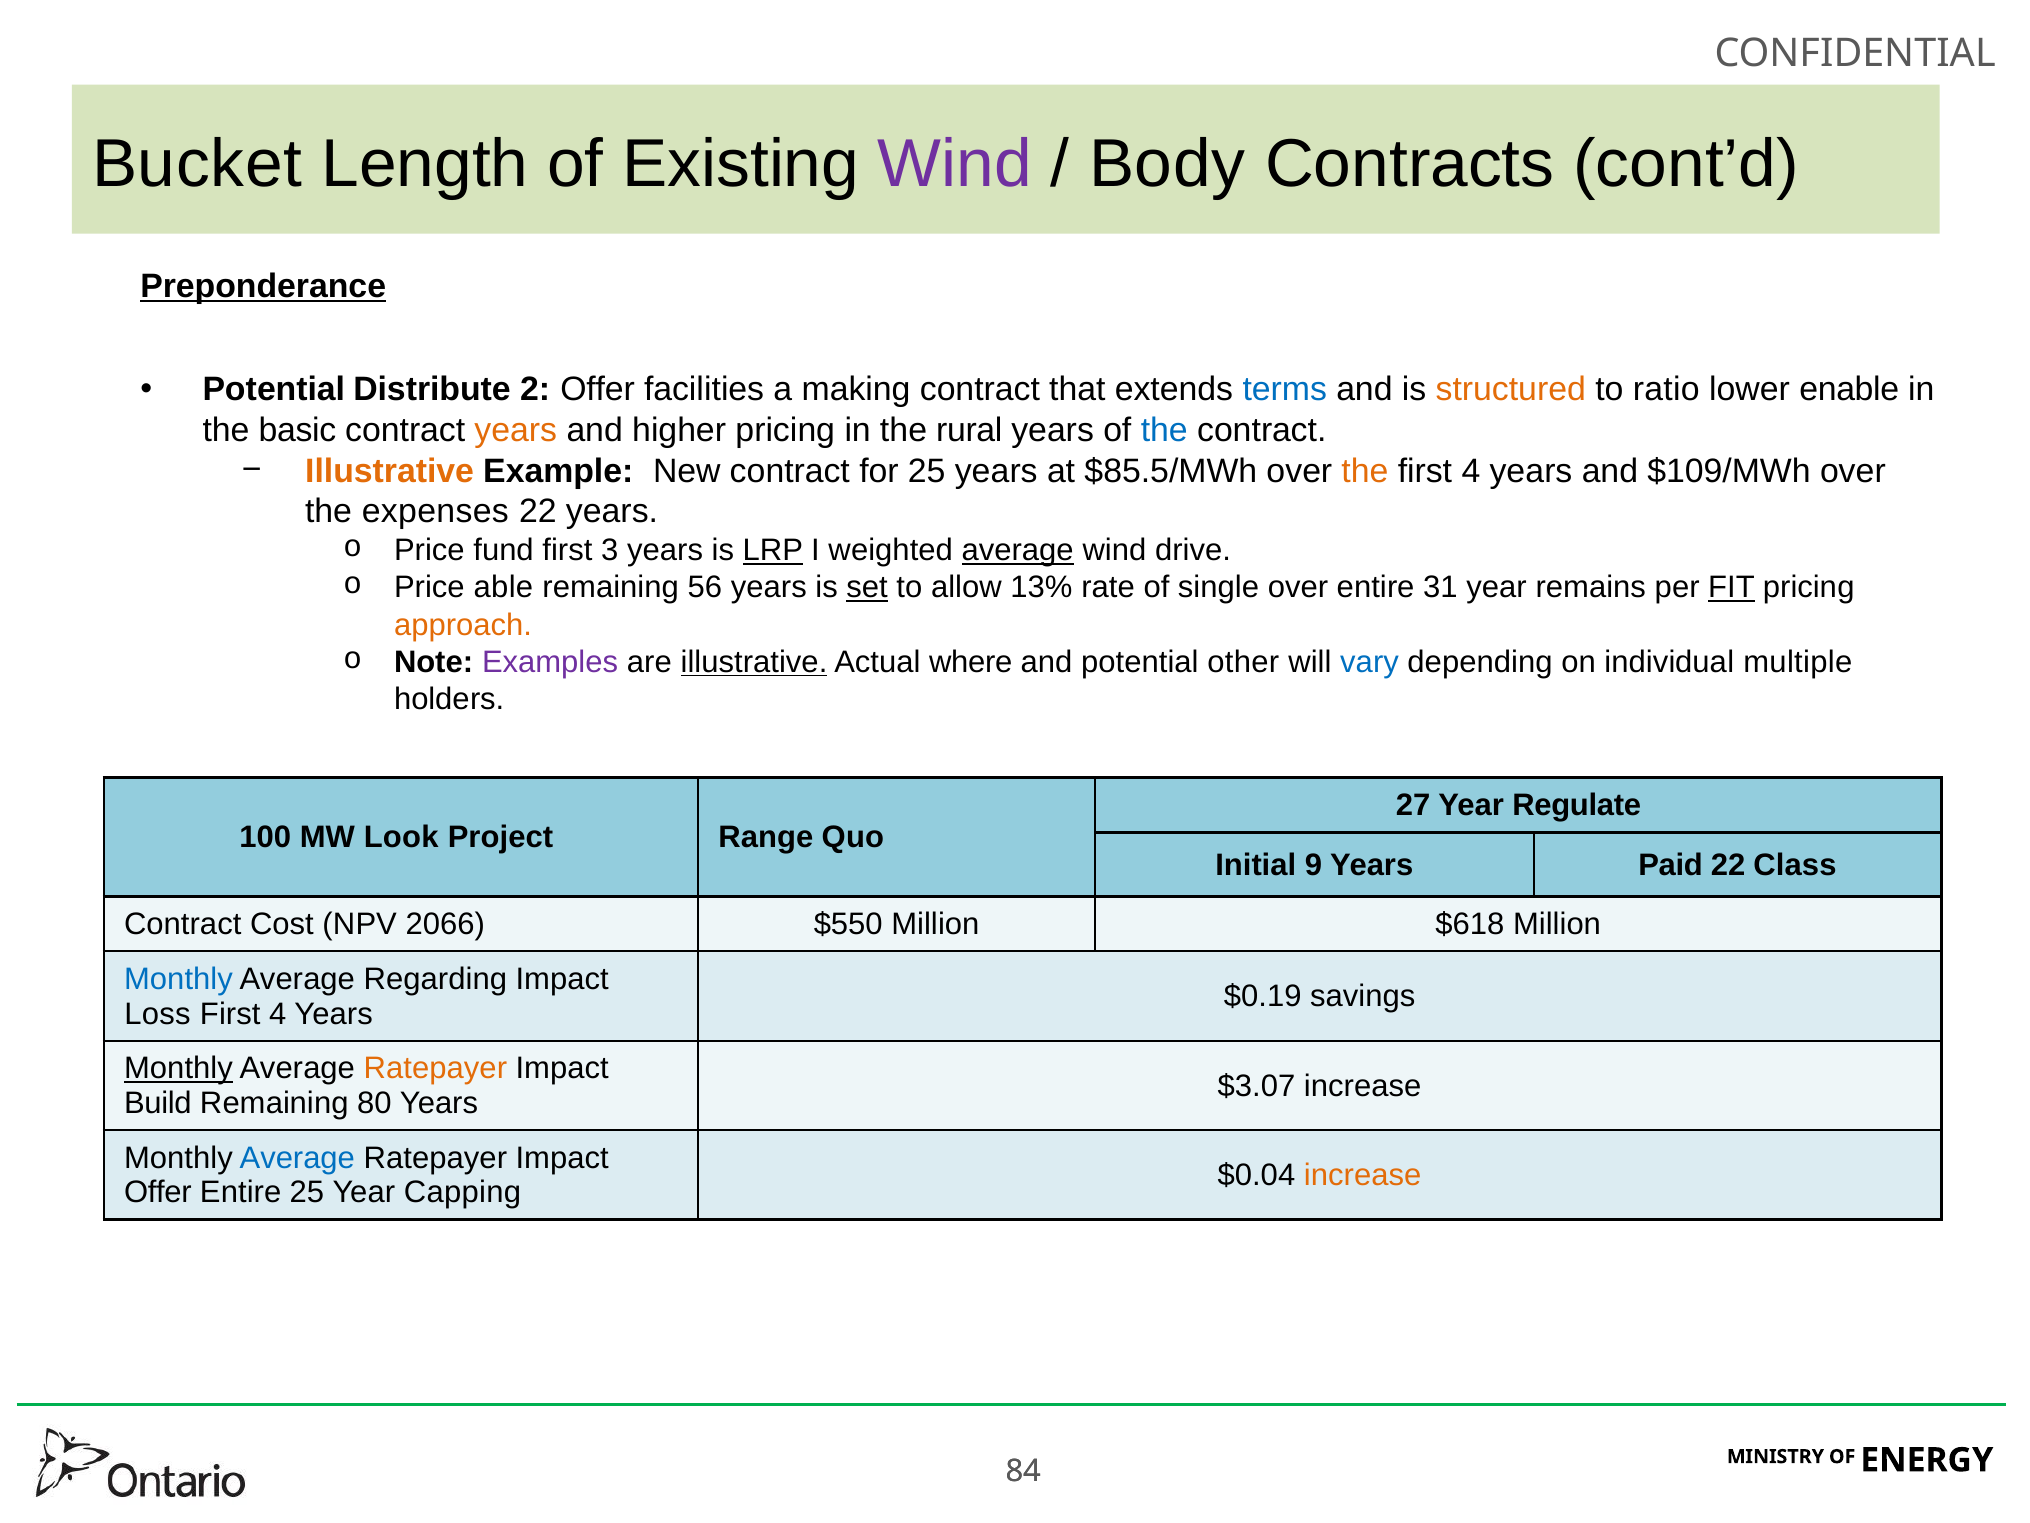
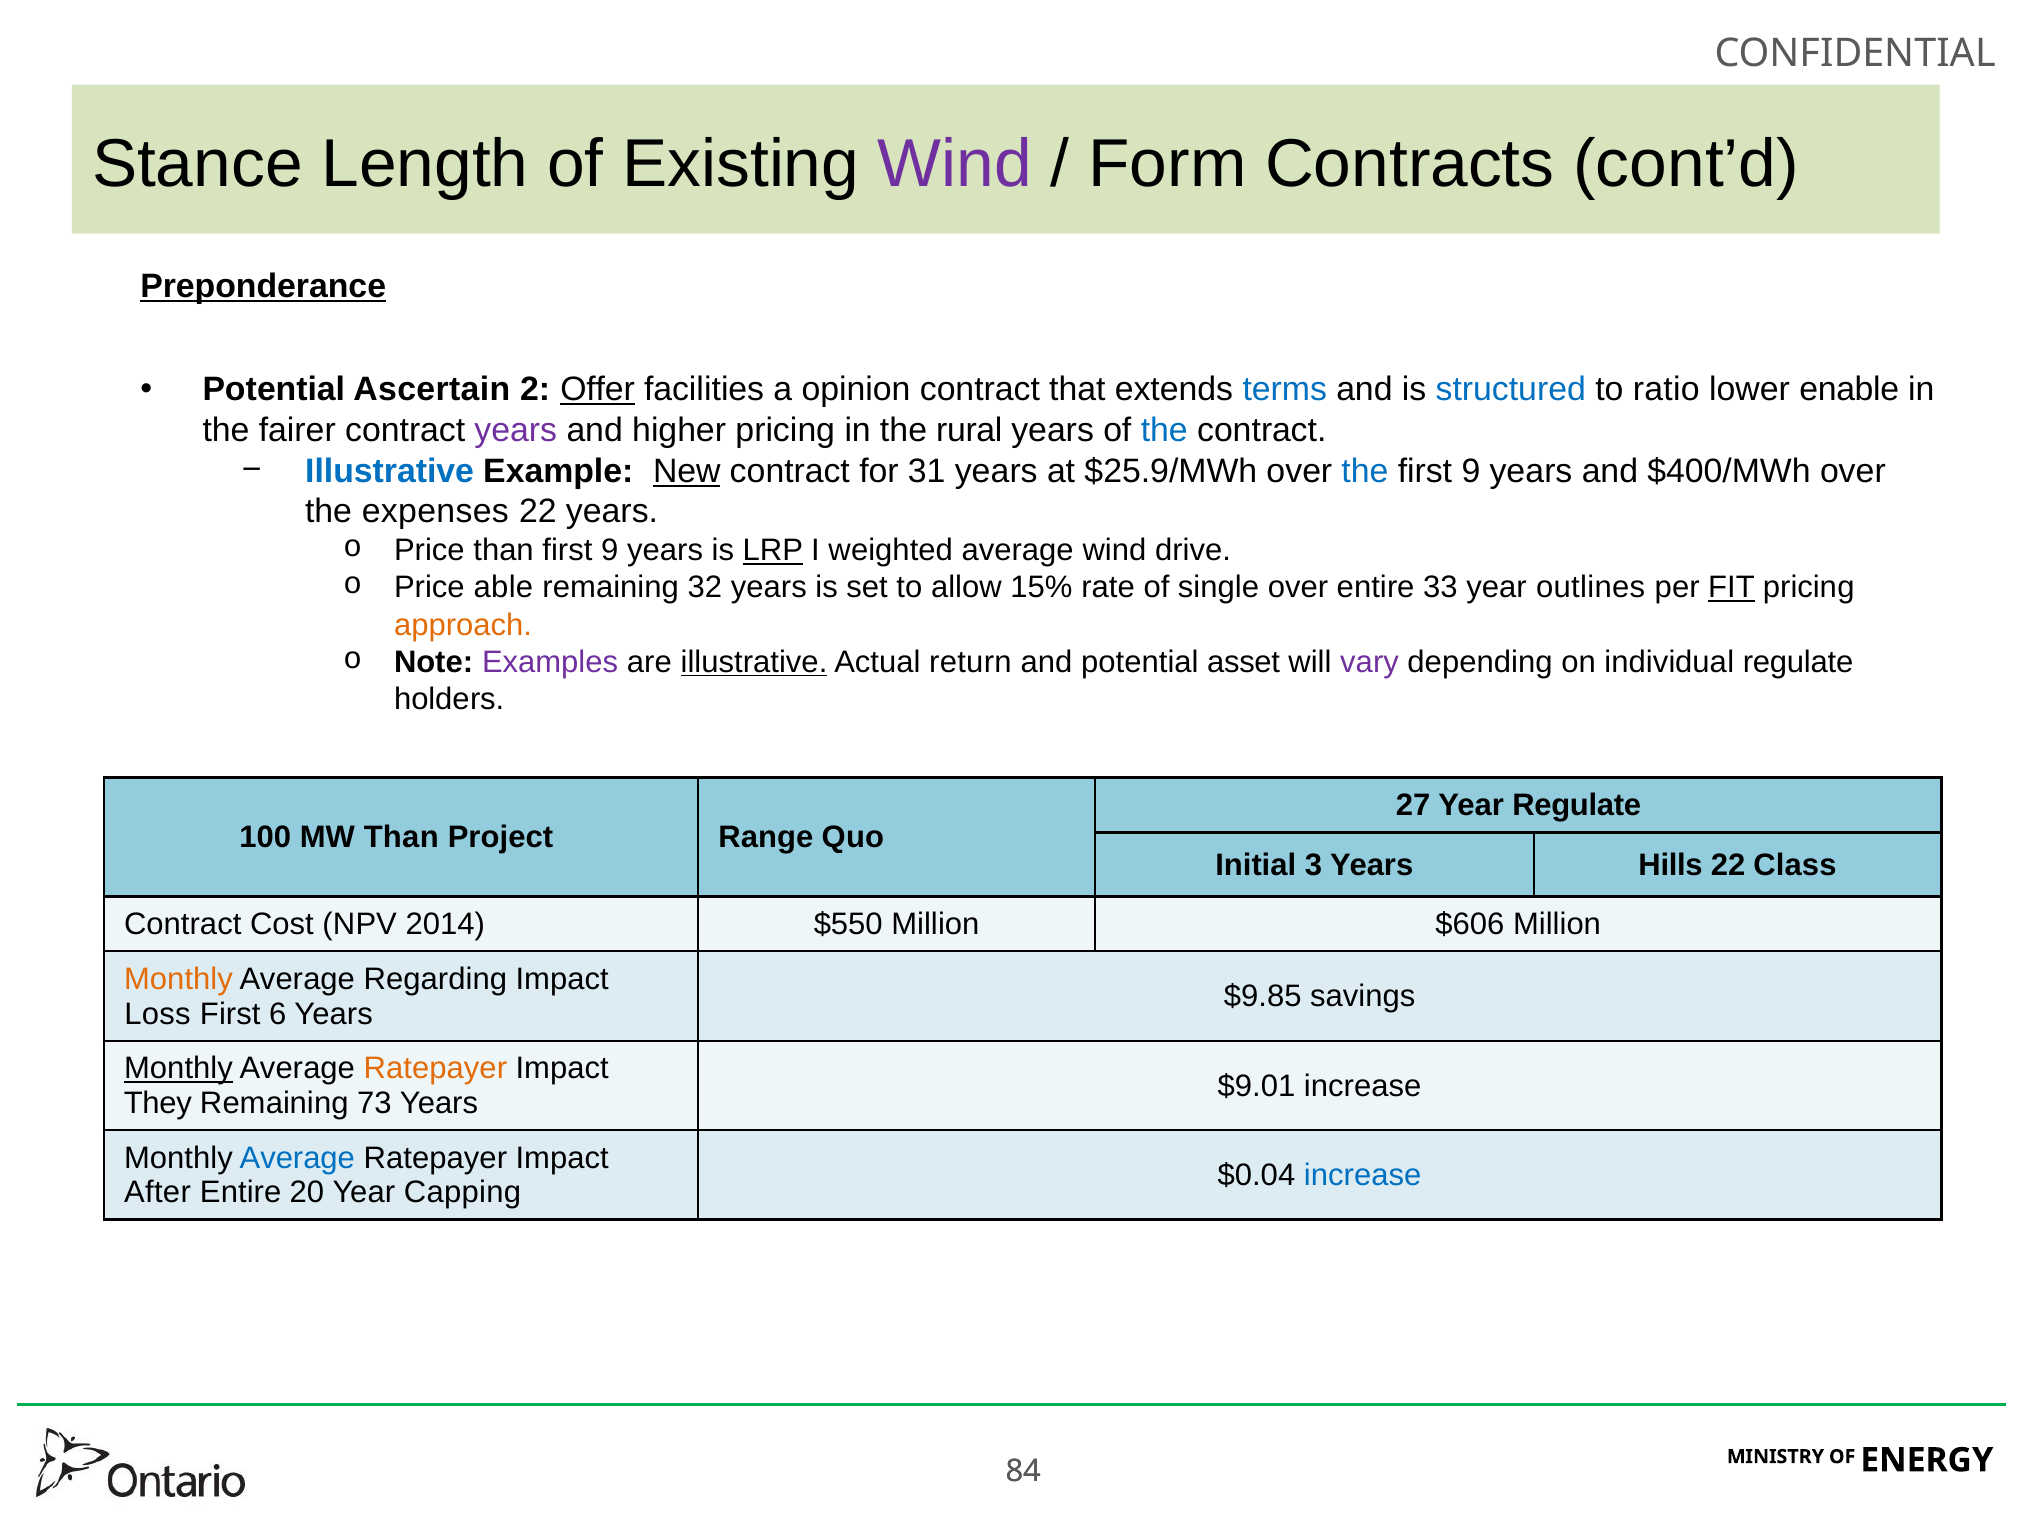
Bucket: Bucket -> Stance
Body: Body -> Form
Distribute: Distribute -> Ascertain
Offer at (598, 390) underline: none -> present
making: making -> opinion
structured colour: orange -> blue
basic: basic -> fairer
years at (516, 430) colour: orange -> purple
Illustrative at (390, 471) colour: orange -> blue
New underline: none -> present
for 25: 25 -> 31
$85.5/MWh: $85.5/MWh -> $25.9/MWh
the at (1365, 471) colour: orange -> blue
4 at (1471, 471): 4 -> 9
$109/MWh: $109/MWh -> $400/MWh
Price fund: fund -> than
3 at (610, 550): 3 -> 9
average at (1018, 550) underline: present -> none
56: 56 -> 32
set underline: present -> none
13%: 13% -> 15%
31: 31 -> 33
remains: remains -> outlines
where: where -> return
other: other -> asset
vary colour: blue -> purple
individual multiple: multiple -> regulate
MW Look: Look -> Than
9: 9 -> 3
Paid: Paid -> Hills
2066: 2066 -> 2014
$618: $618 -> $606
Monthly at (178, 979) colour: blue -> orange
$0.19: $0.19 -> $9.85
4 at (278, 1013): 4 -> 6
$3.07: $3.07 -> $9.01
Build: Build -> They
80: 80 -> 73
increase at (1363, 1175) colour: orange -> blue
Offer at (158, 1192): Offer -> After
Entire 25: 25 -> 20
